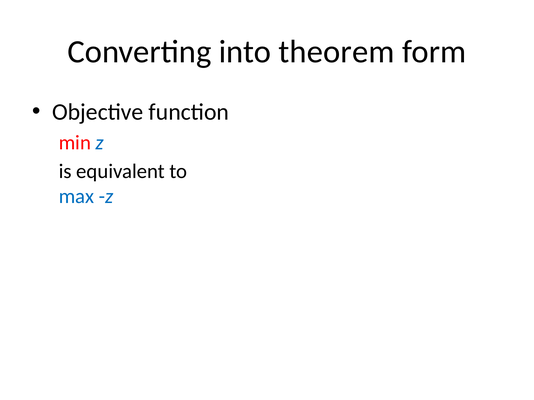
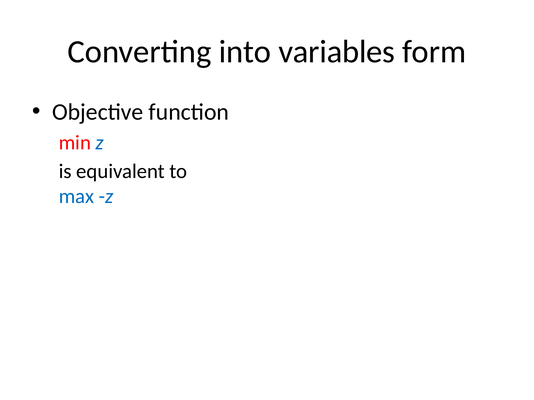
theorem: theorem -> variables
